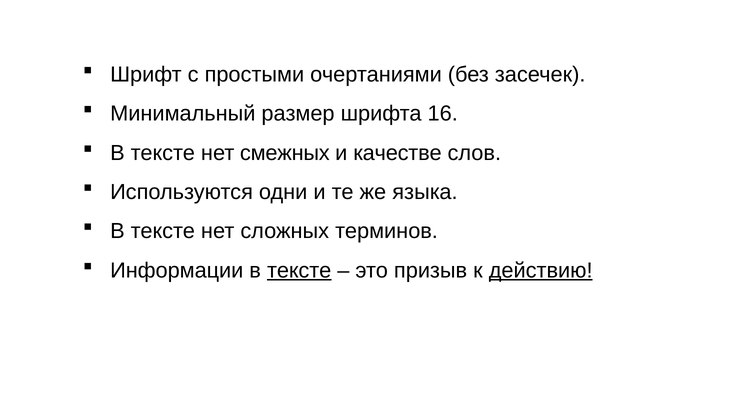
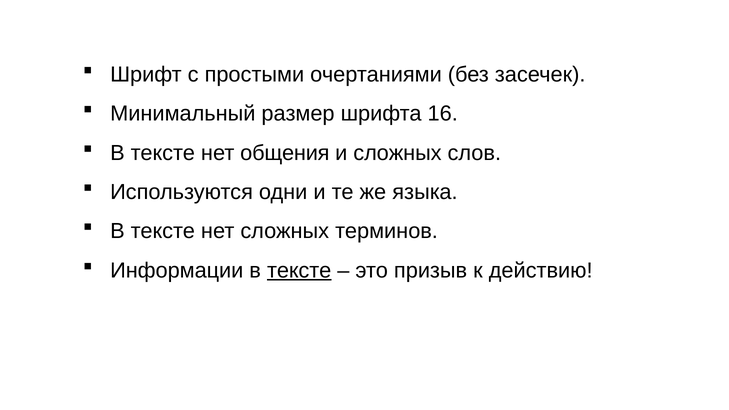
смежных: смежных -> общения
и качестве: качестве -> сложных
действию underline: present -> none
